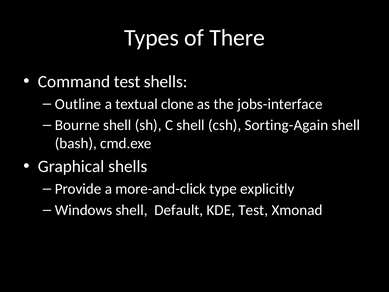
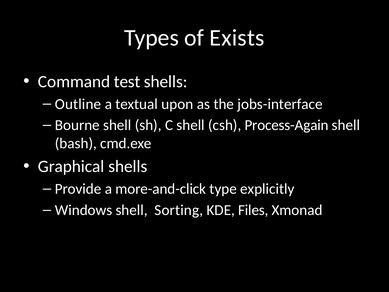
There: There -> Exists
clone: clone -> upon
Sorting-Again: Sorting-Again -> Process-Again
Default: Default -> Sorting
KDE Test: Test -> Files
